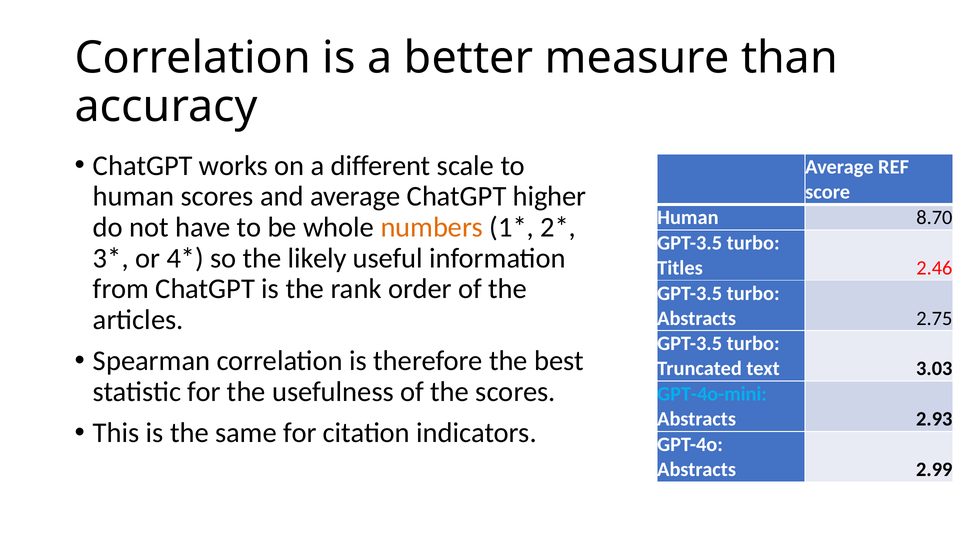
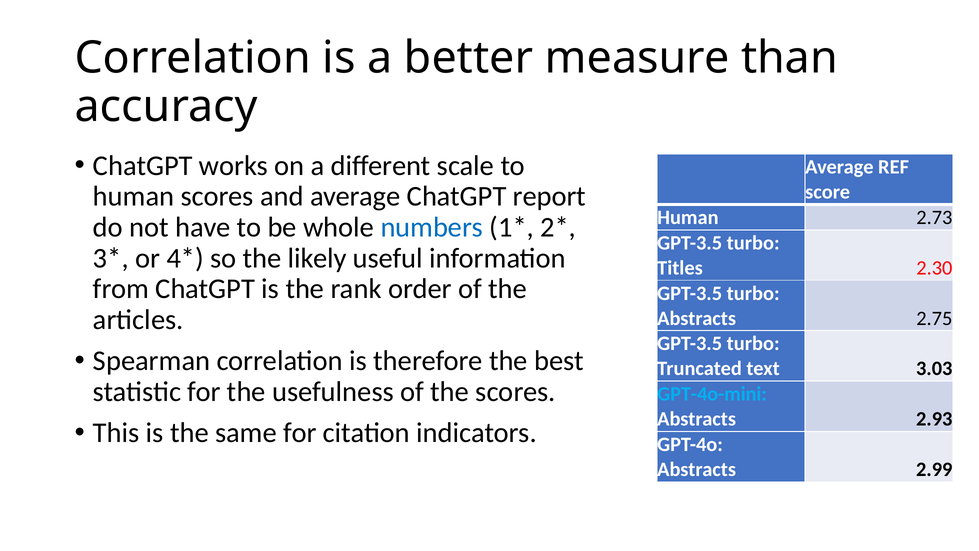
higher: higher -> report
8.70: 8.70 -> 2.73
numbers colour: orange -> blue
2.46: 2.46 -> 2.30
